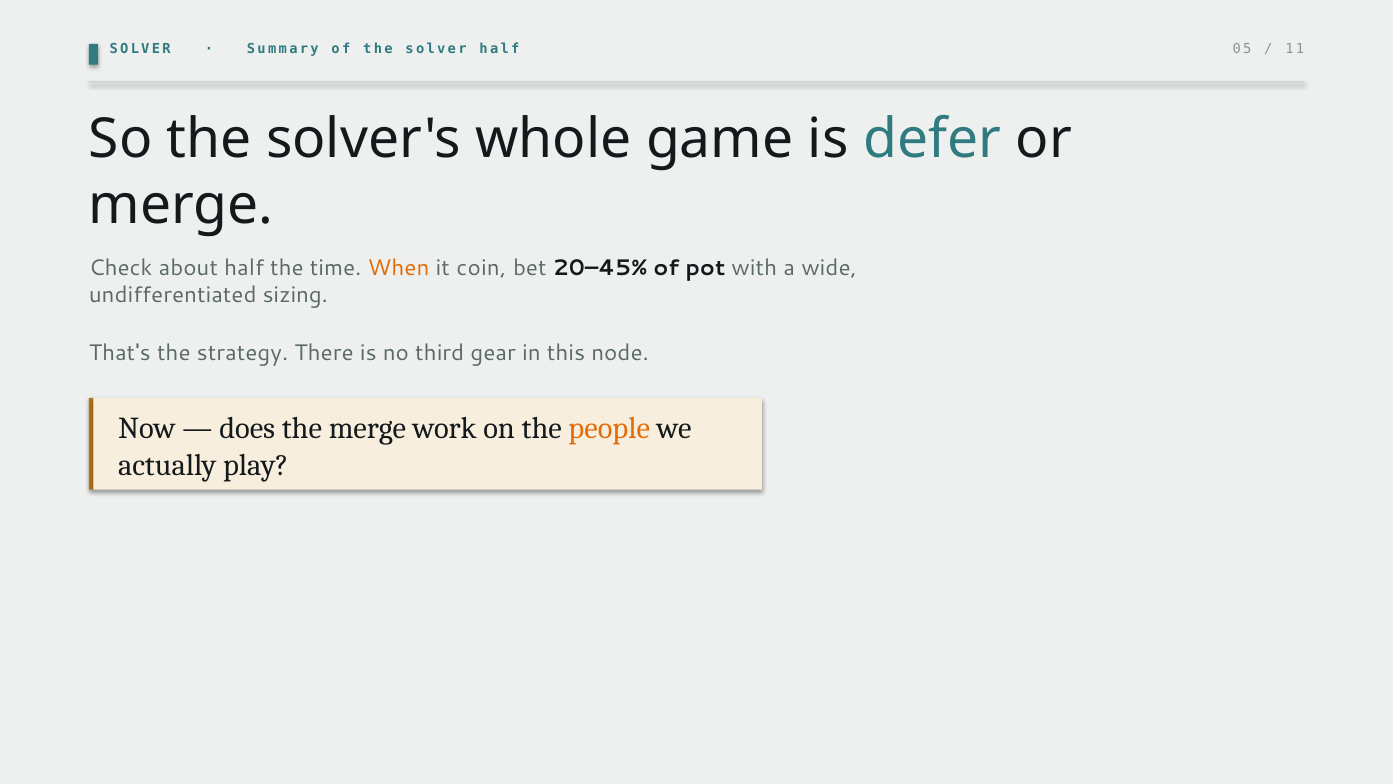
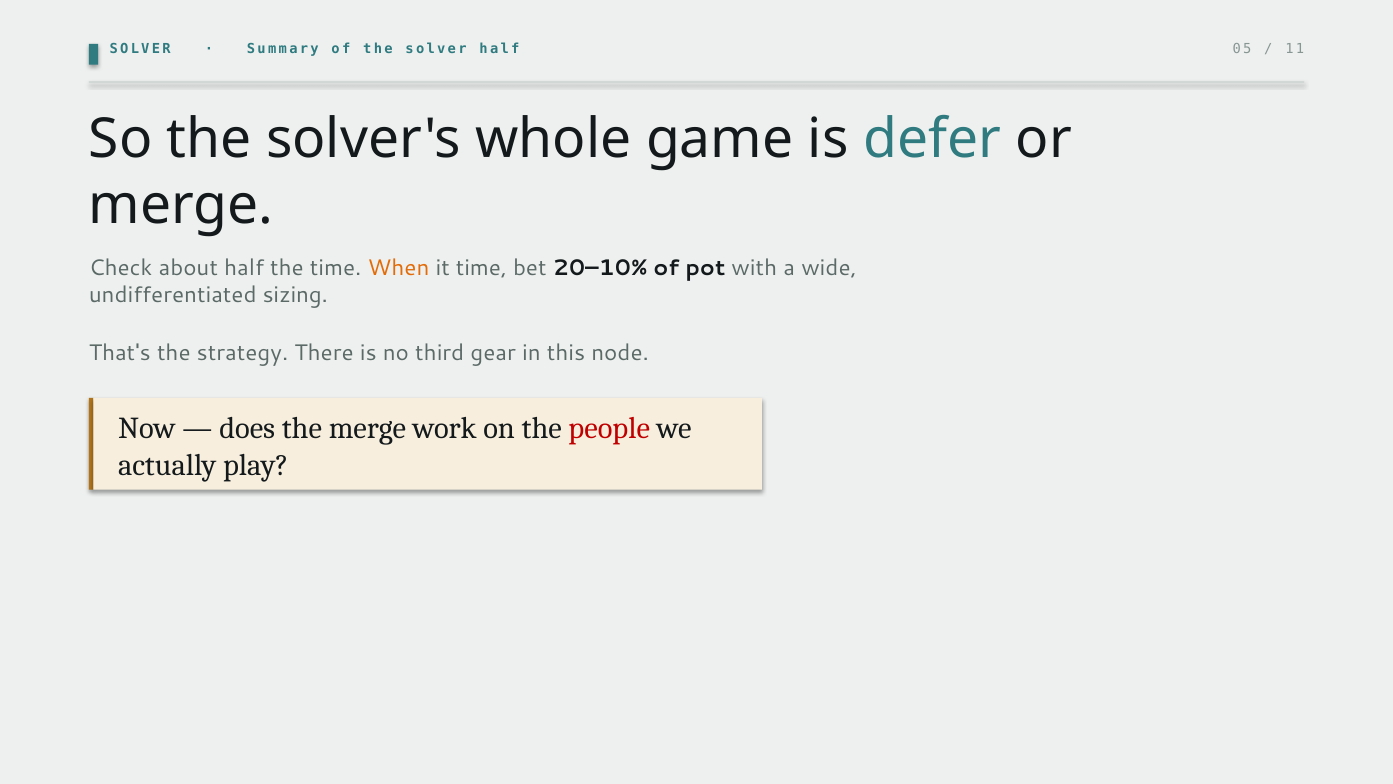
it coin: coin -> time
20–45%: 20–45% -> 20–10%
people colour: orange -> red
